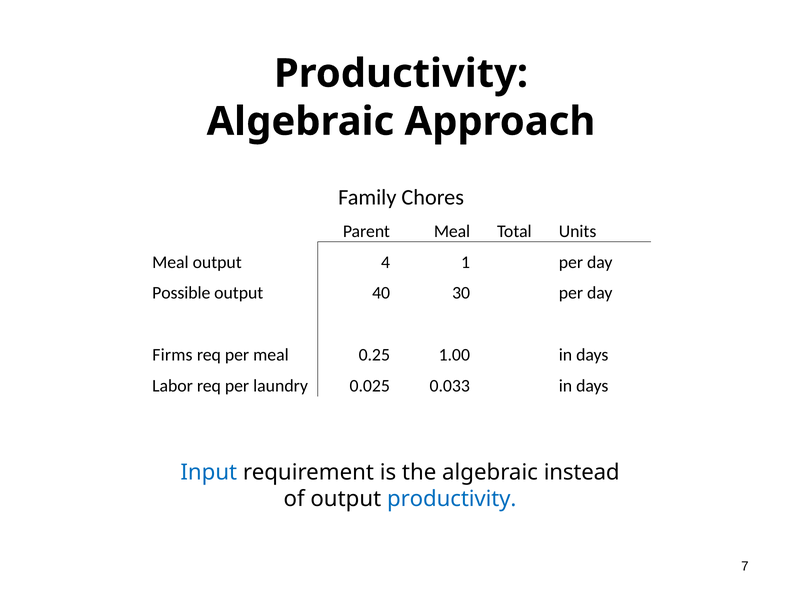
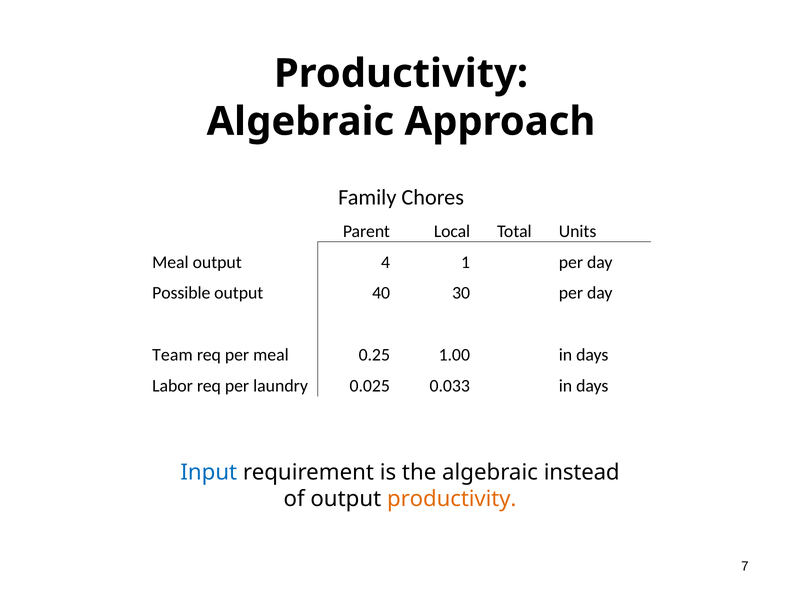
Parent Meal: Meal -> Local
Firms: Firms -> Team
productivity at (452, 499) colour: blue -> orange
